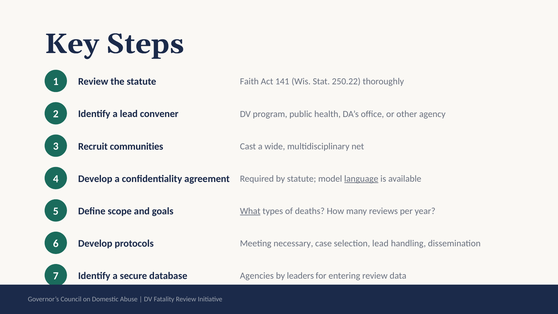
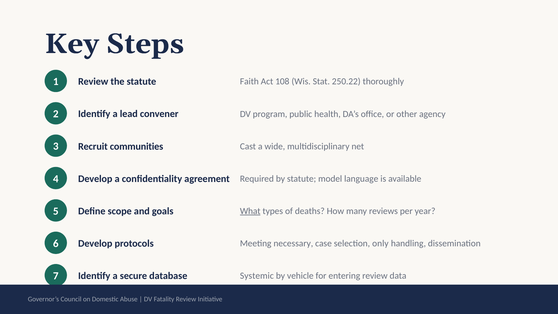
141: 141 -> 108
language underline: present -> none
selection lead: lead -> only
Agencies: Agencies -> Systemic
leaders: leaders -> vehicle
